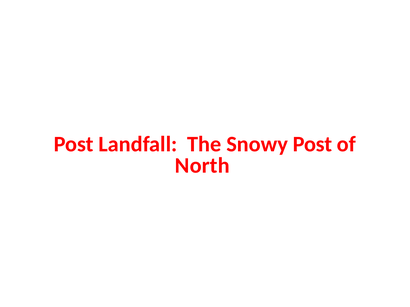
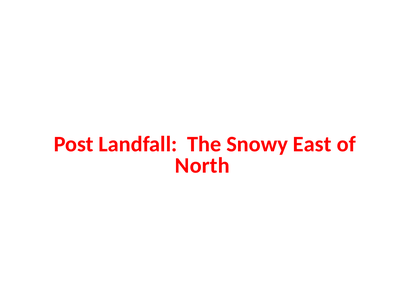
Snowy Post: Post -> East
